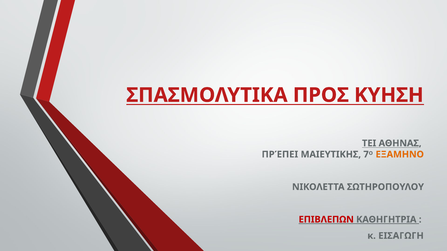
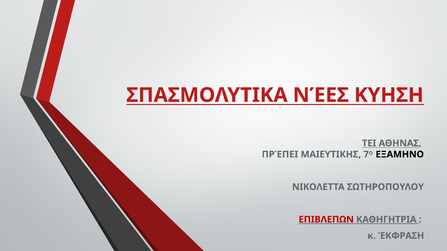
ΠΡΟΣ: ΠΡΟΣ -> ΝΈΕΣ
ΕΞΑΜΗΝΟ colour: orange -> black
ΕΙΣΑΓΩΓΗ: ΕΙΣΑΓΩΓΗ -> ΈΚΦΡΑΣΗ
